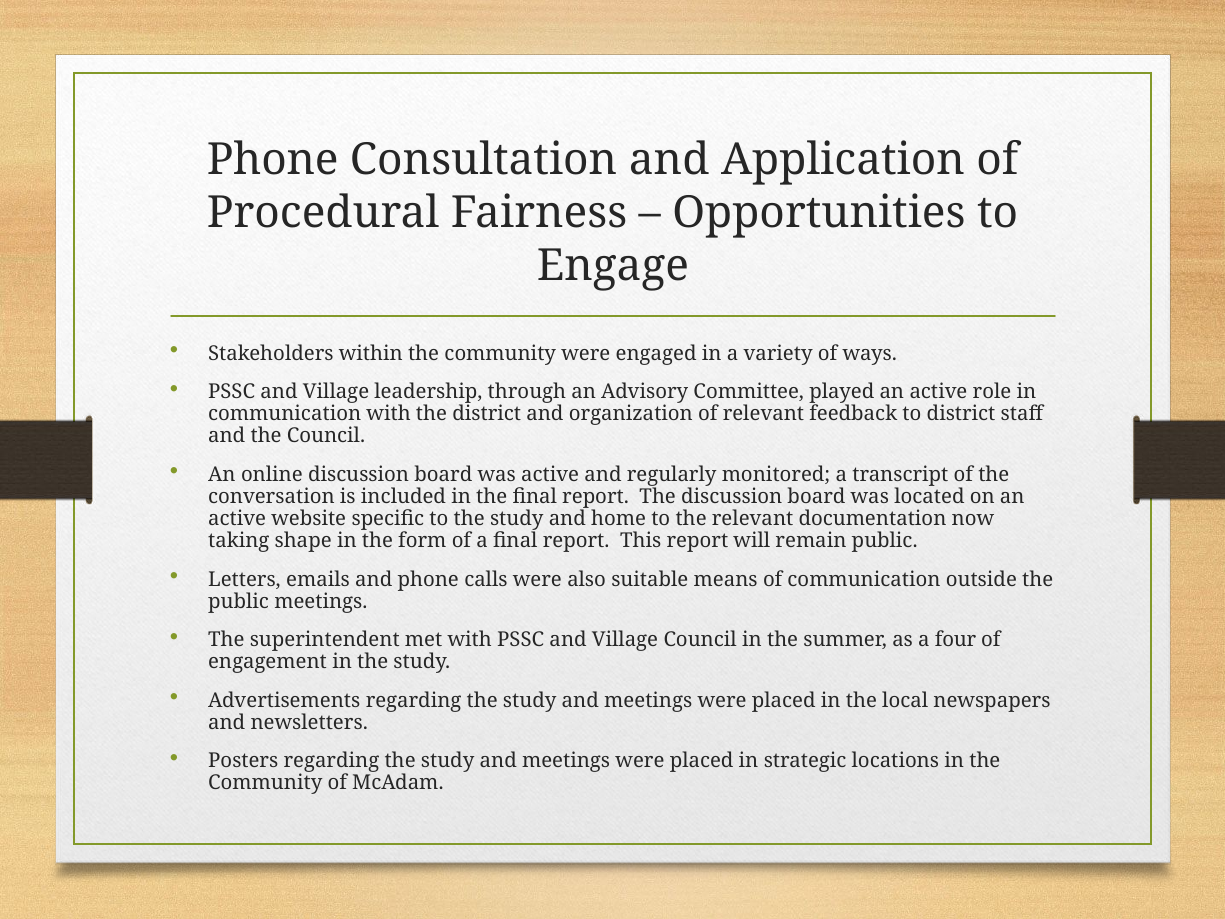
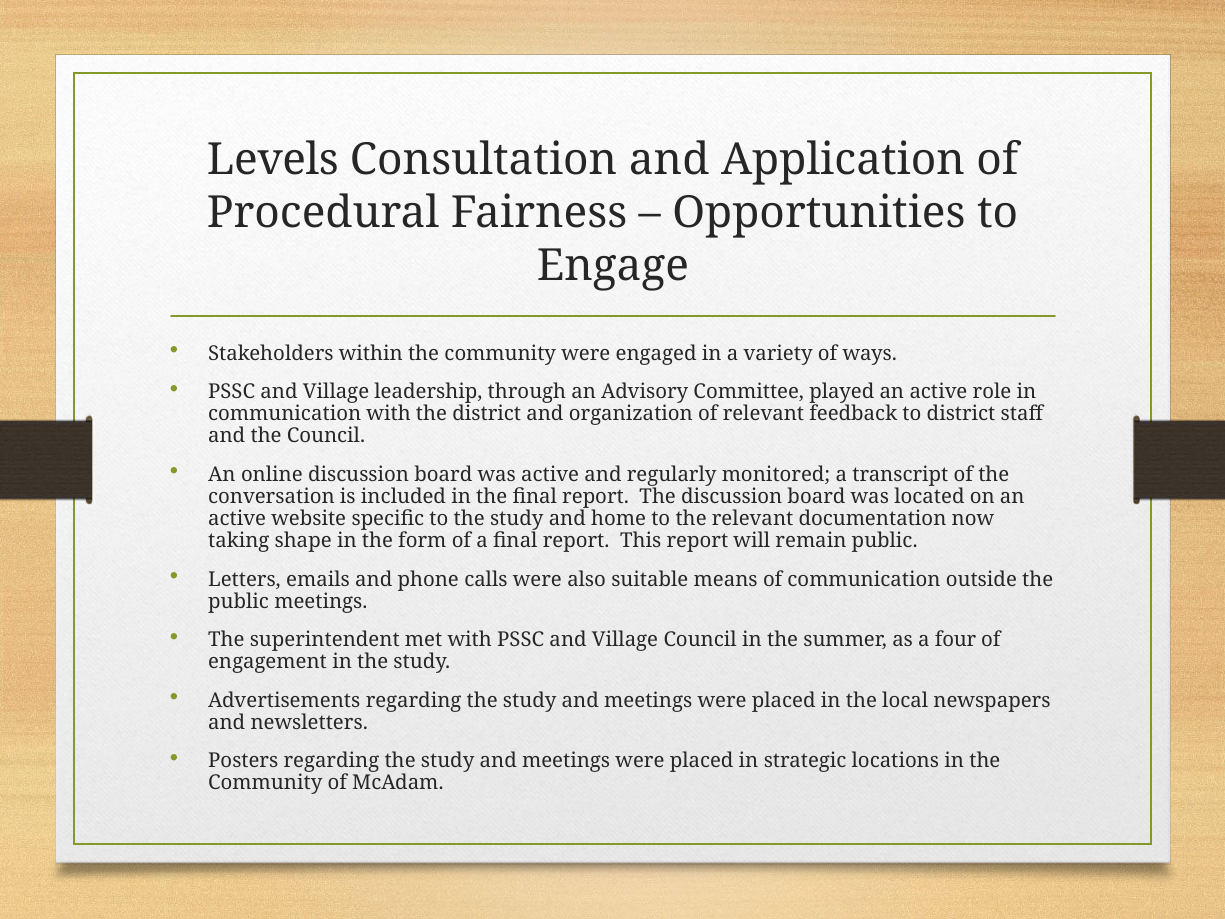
Phone at (273, 160): Phone -> Levels
